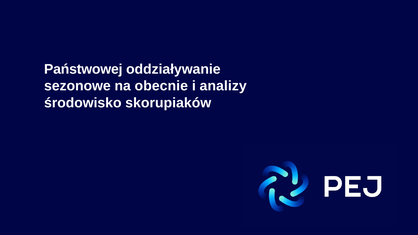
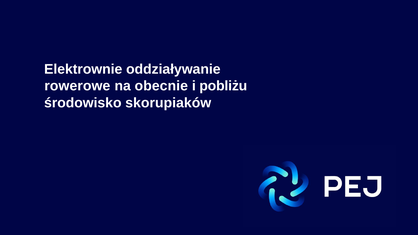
Państwowej: Państwowej -> Elektrownie
sezonowe: sezonowe -> rowerowe
analizy: analizy -> pobliżu
